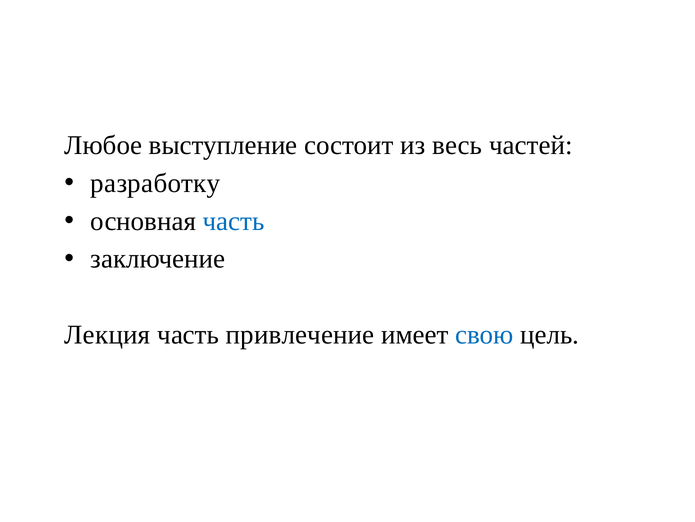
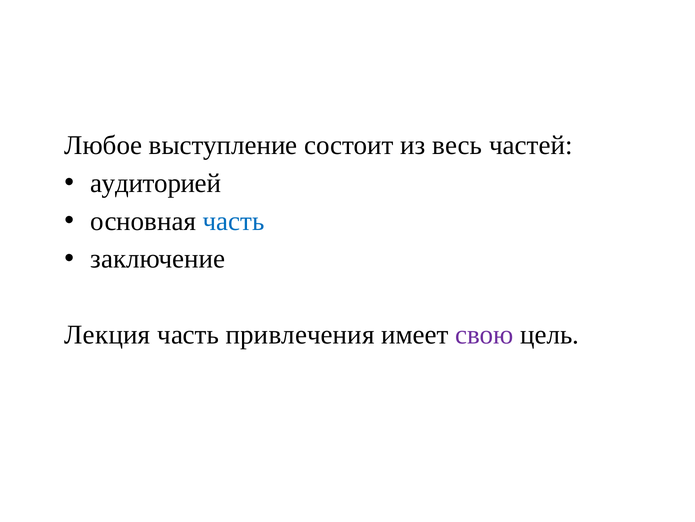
разработку: разработку -> аудиторией
привлечение: привлечение -> привлечения
свою colour: blue -> purple
